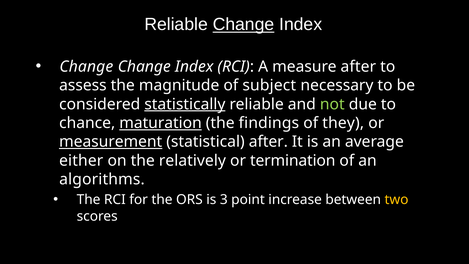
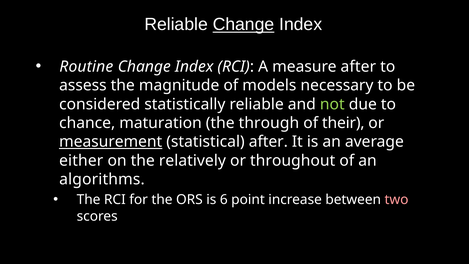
Change at (86, 67): Change -> Routine
subject: subject -> models
statistically underline: present -> none
maturation underline: present -> none
findings: findings -> through
they: they -> their
termination: termination -> throughout
3: 3 -> 6
two colour: yellow -> pink
